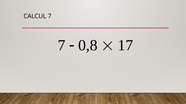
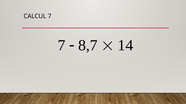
0,8: 0,8 -> 8,7
17: 17 -> 14
